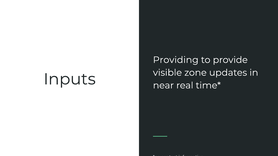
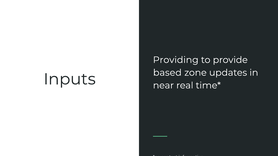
visible: visible -> based
